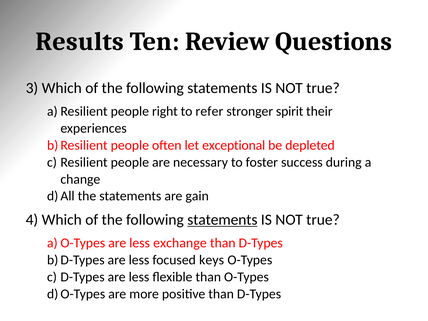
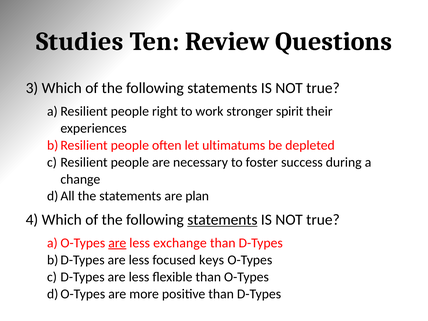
Results: Results -> Studies
refer: refer -> work
exceptional: exceptional -> ultimatums
gain: gain -> plan
are at (117, 243) underline: none -> present
